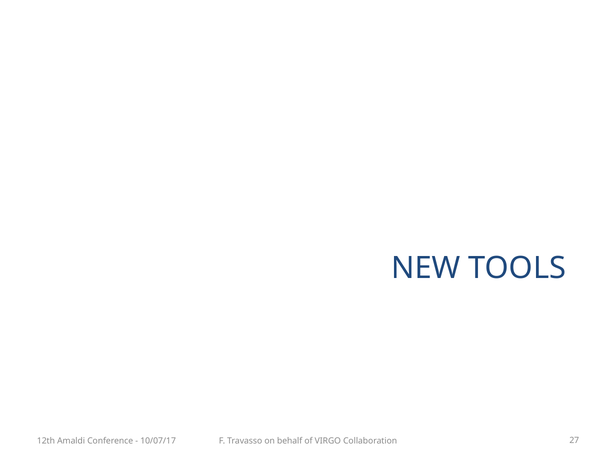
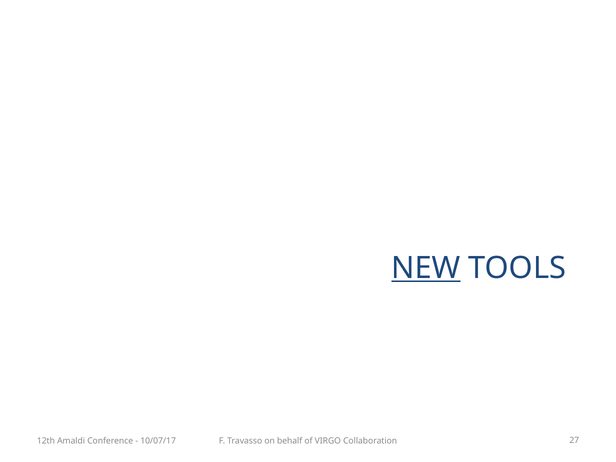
NEW underline: none -> present
